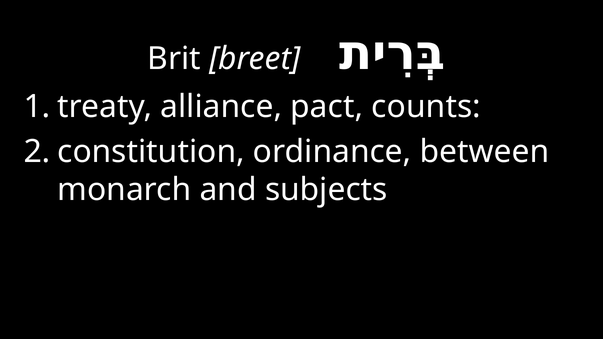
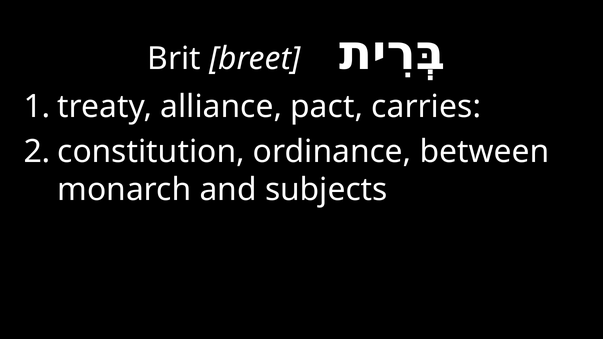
counts: counts -> carries
